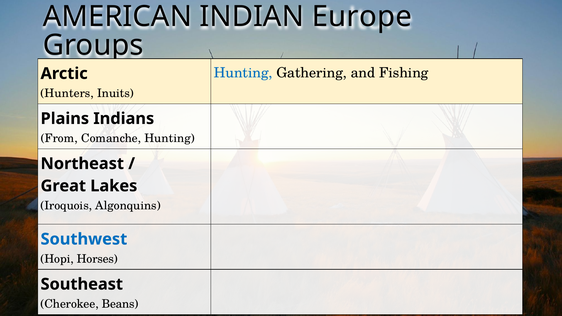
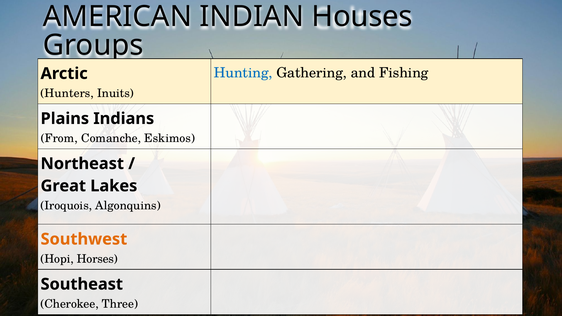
Europe: Europe -> Houses
Comanche Hunting: Hunting -> Eskimos
Southwest colour: blue -> orange
Beans: Beans -> Three
